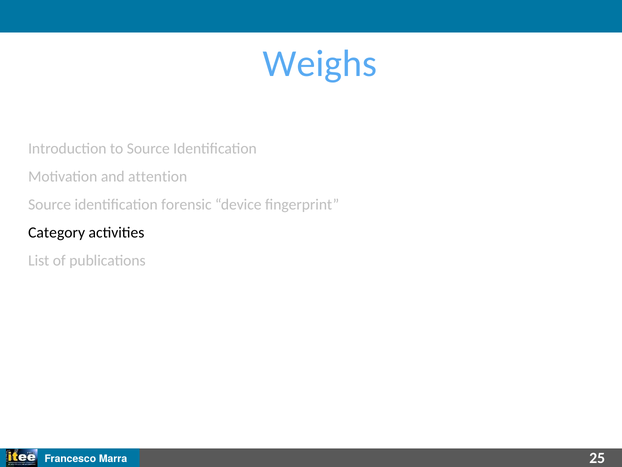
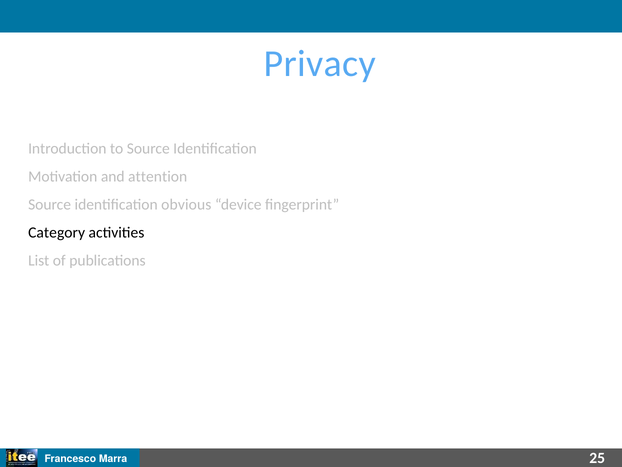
Weighs: Weighs -> Privacy
forensic: forensic -> obvious
